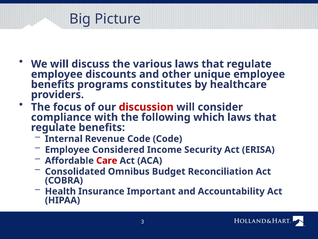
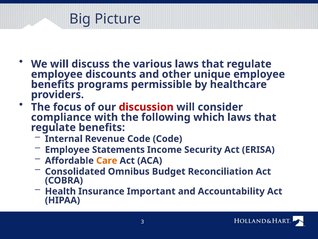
constitutes: constitutes -> permissible
Considered: Considered -> Statements
Care colour: red -> orange
